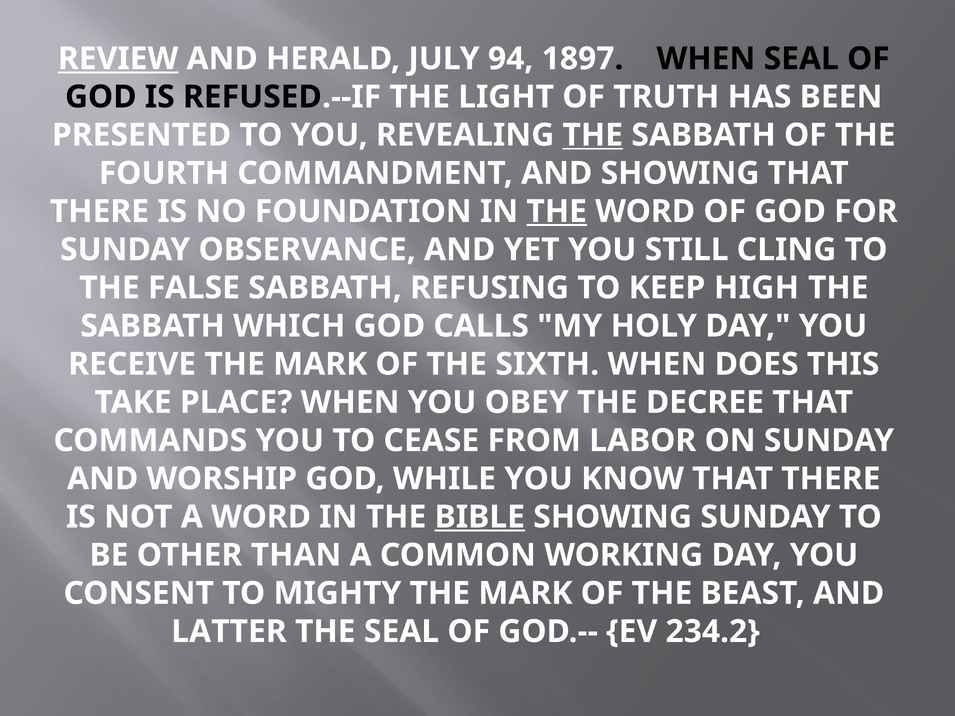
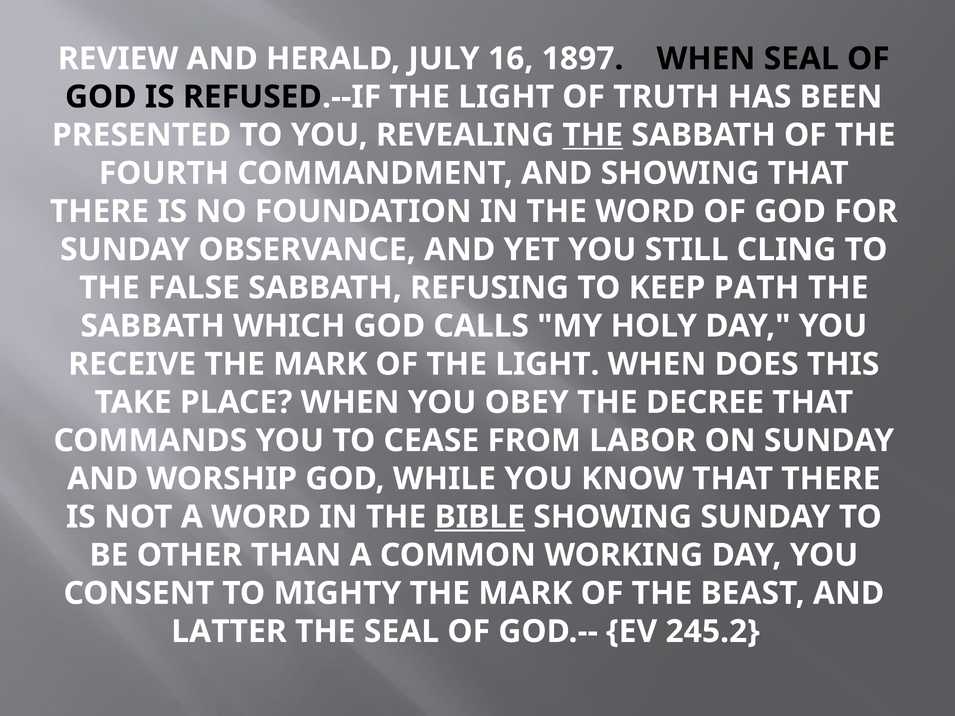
REVIEW underline: present -> none
94: 94 -> 16
THE at (557, 212) underline: present -> none
HIGH: HIGH -> PATH
OF THE SIXTH: SIXTH -> LIGHT
234.2: 234.2 -> 245.2
